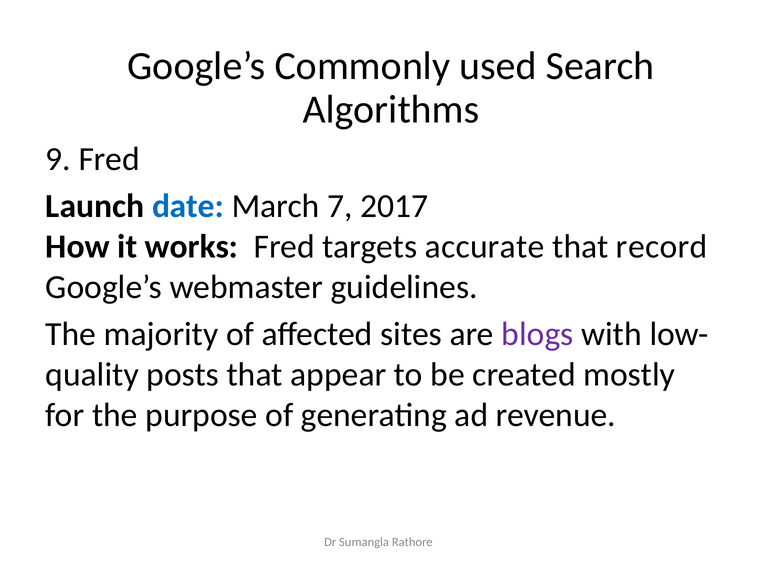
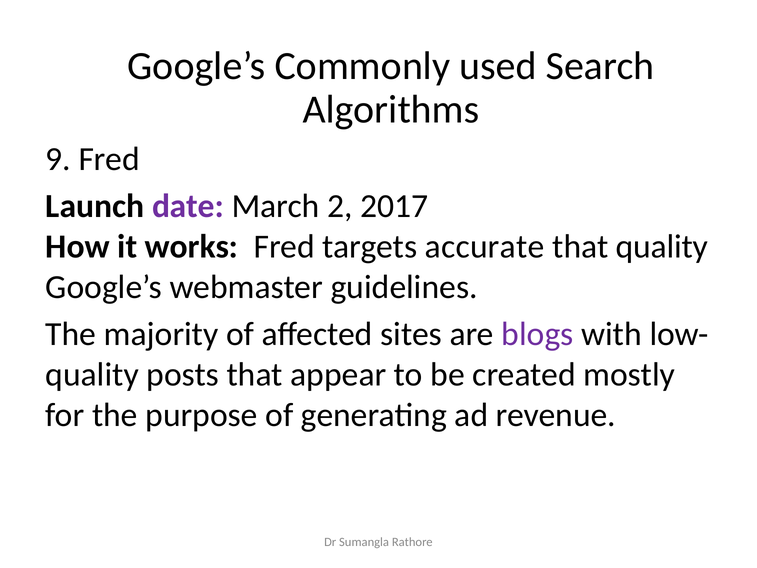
date colour: blue -> purple
7: 7 -> 2
that record: record -> quality
